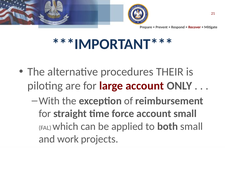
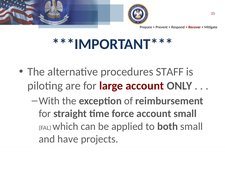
THEIR: THEIR -> STAFF
work: work -> have
